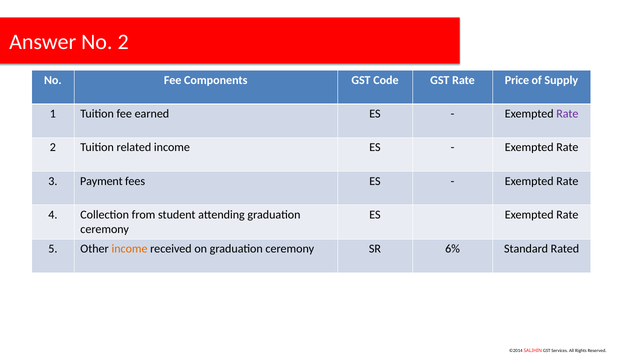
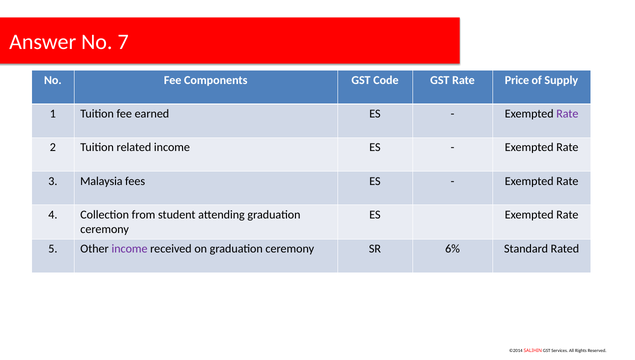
No 2: 2 -> 7
Payment: Payment -> Malaysia
income at (130, 249) colour: orange -> purple
